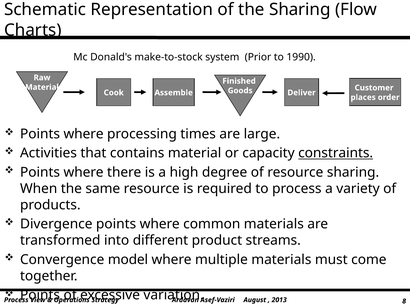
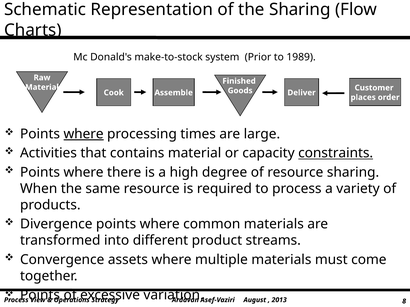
1990: 1990 -> 1989
where at (84, 134) underline: none -> present
model: model -> assets
